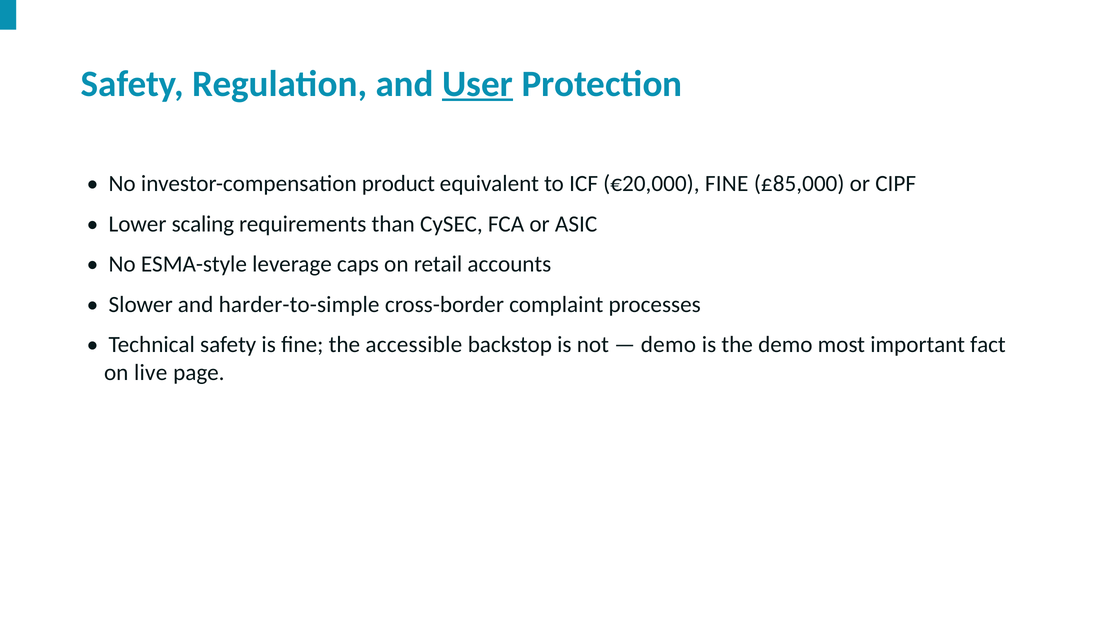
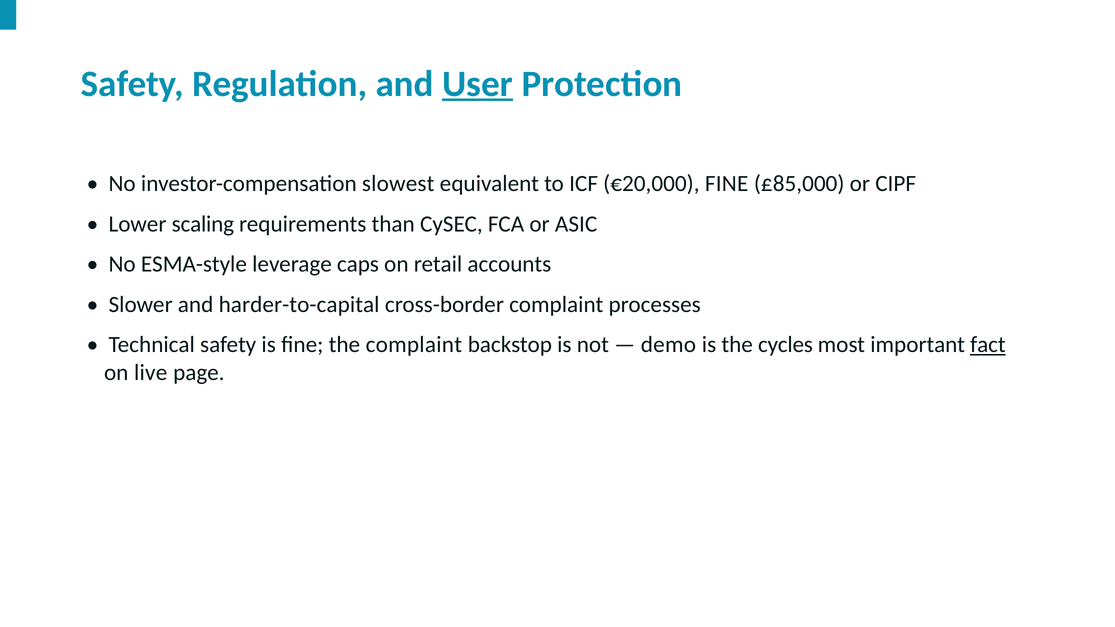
product: product -> slowest
harder-to-simple: harder-to-simple -> harder-to-capital
the accessible: accessible -> complaint
the demo: demo -> cycles
fact underline: none -> present
